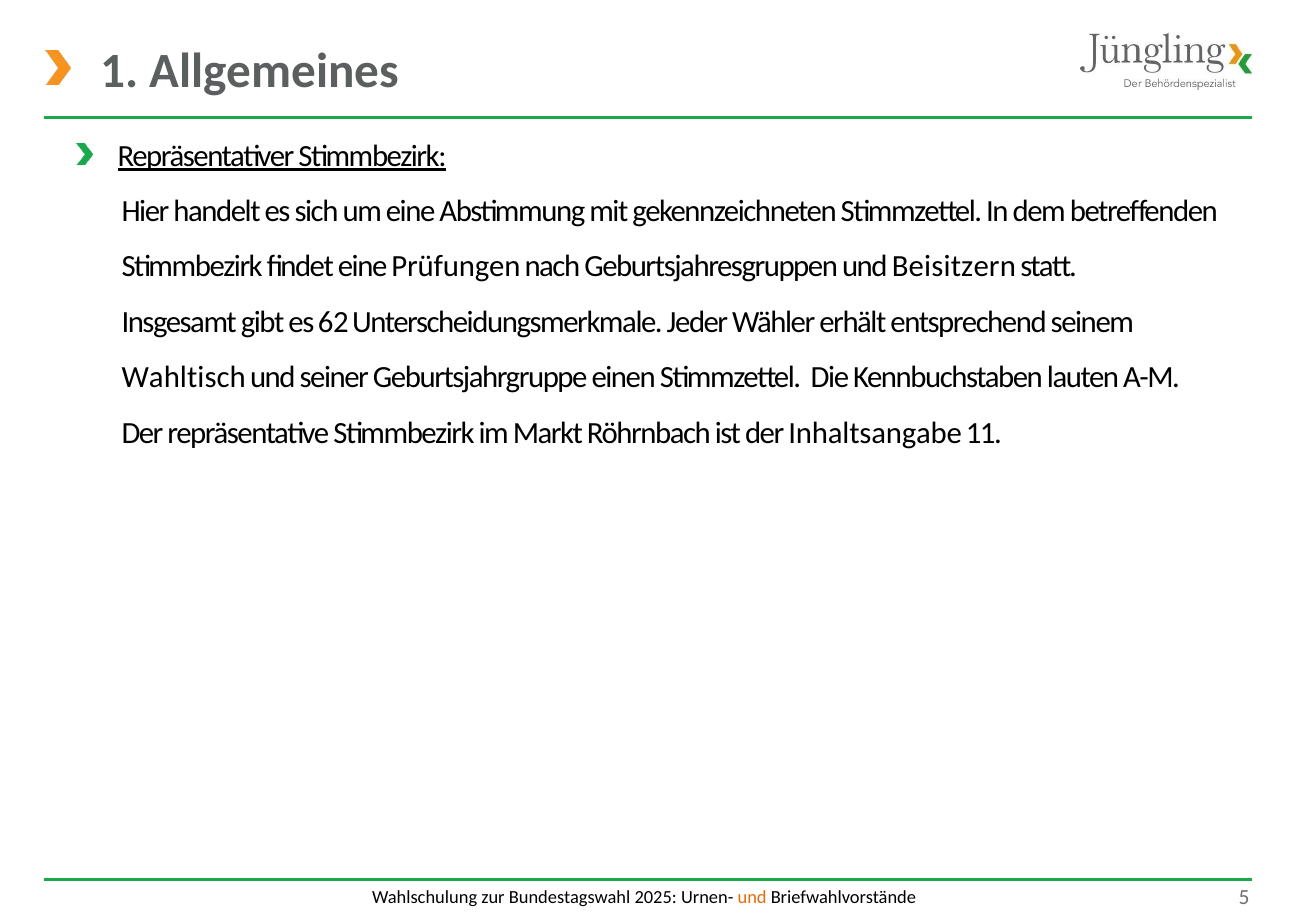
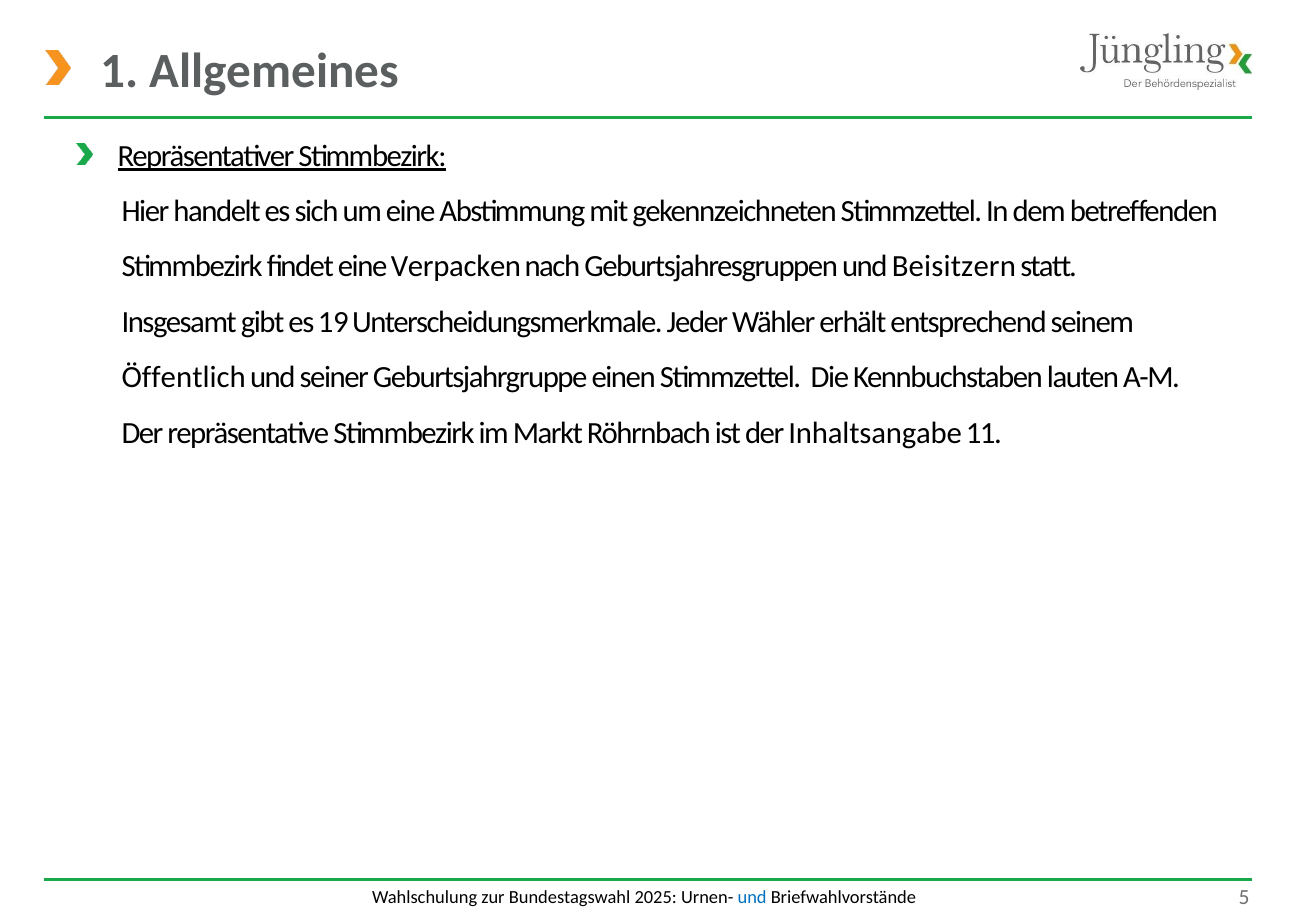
Prüfungen: Prüfungen -> Verpacken
62: 62 -> 19
Wahltisch: Wahltisch -> Öffentlich
und at (752, 898) colour: orange -> blue
